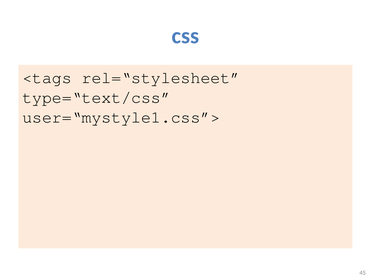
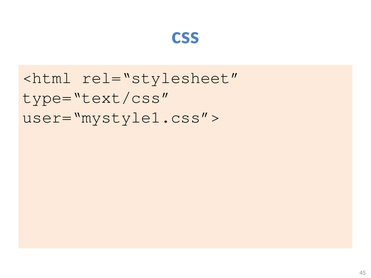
<tags: <tags -> <html
